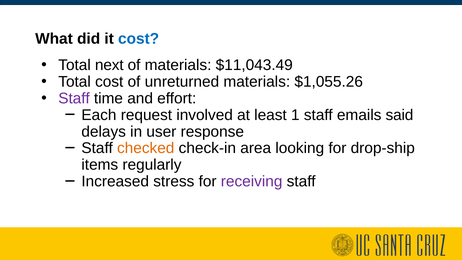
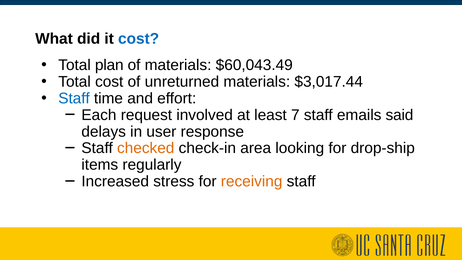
next: next -> plan
$11,043.49: $11,043.49 -> $60,043.49
$1,055.26: $1,055.26 -> $3,017.44
Staff at (74, 98) colour: purple -> blue
1: 1 -> 7
receiving colour: purple -> orange
